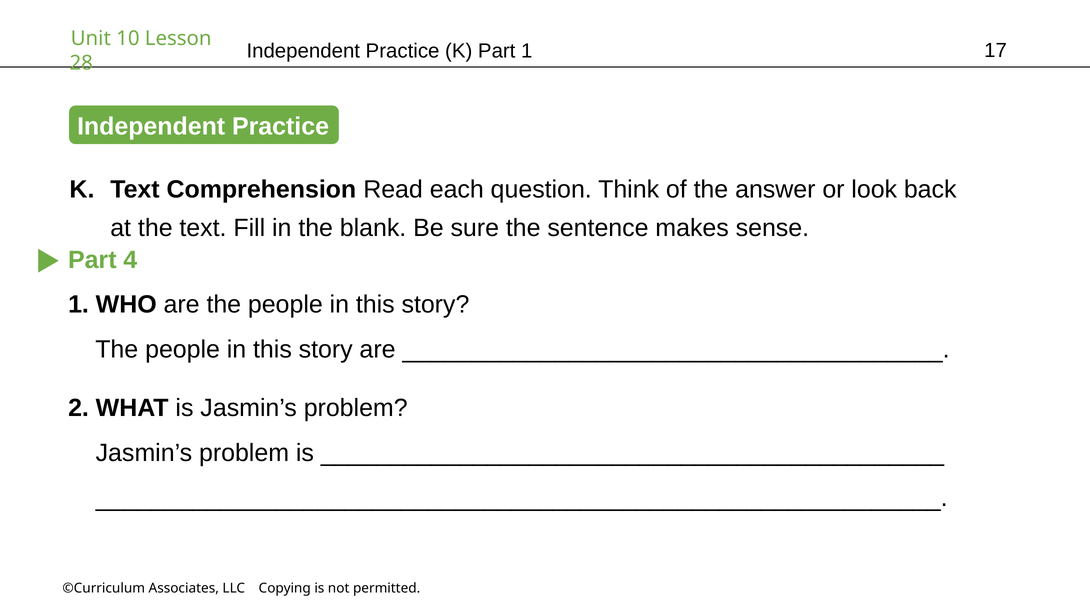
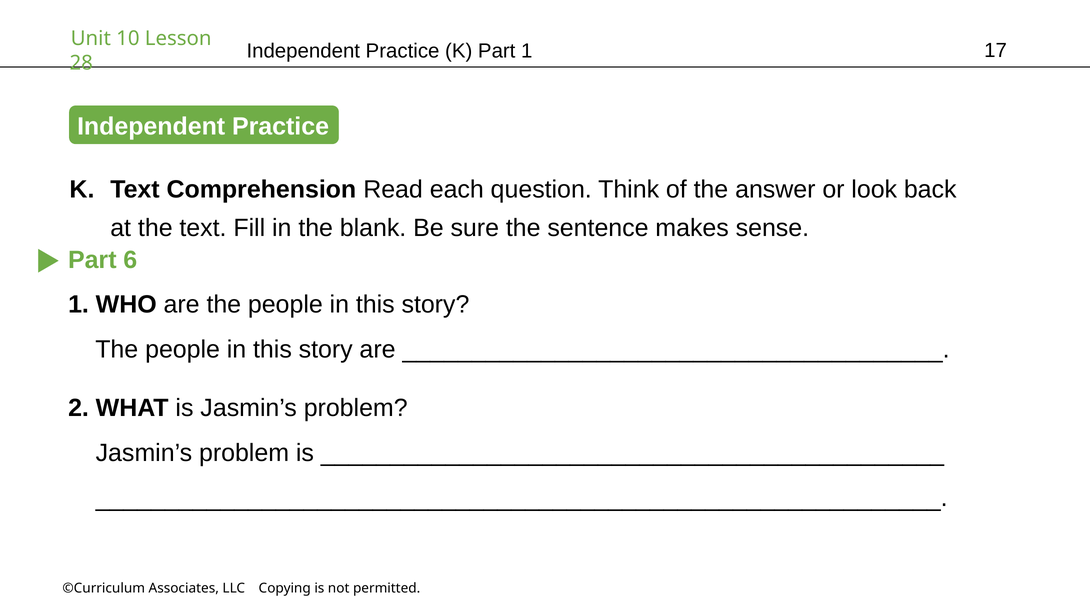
4: 4 -> 6
